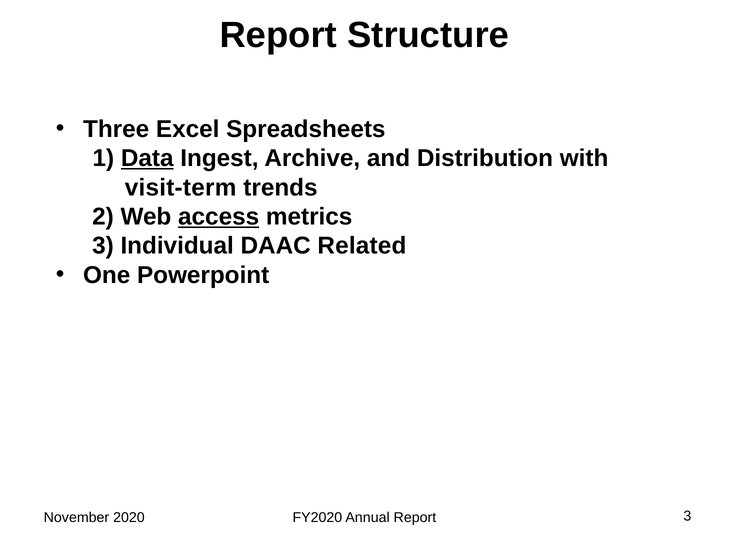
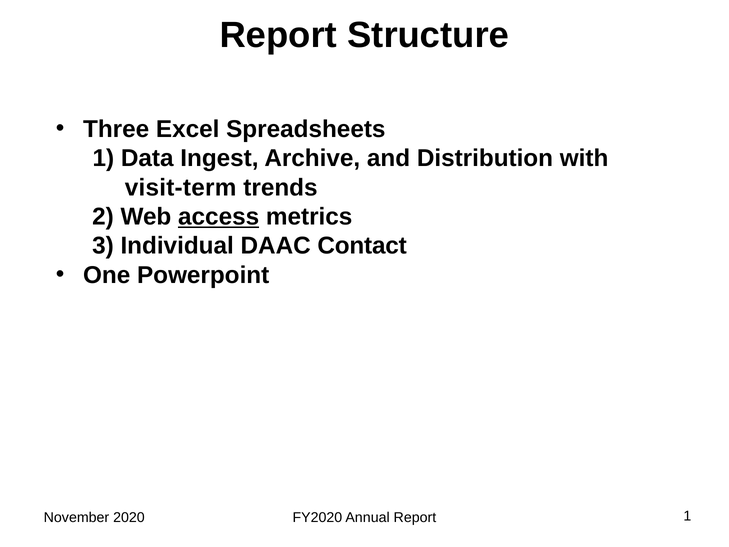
Data underline: present -> none
Related: Related -> Contact
Report 3: 3 -> 1
